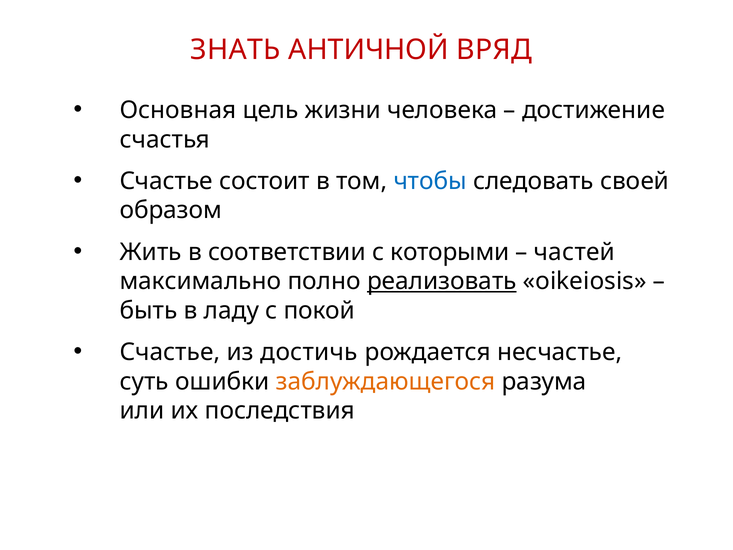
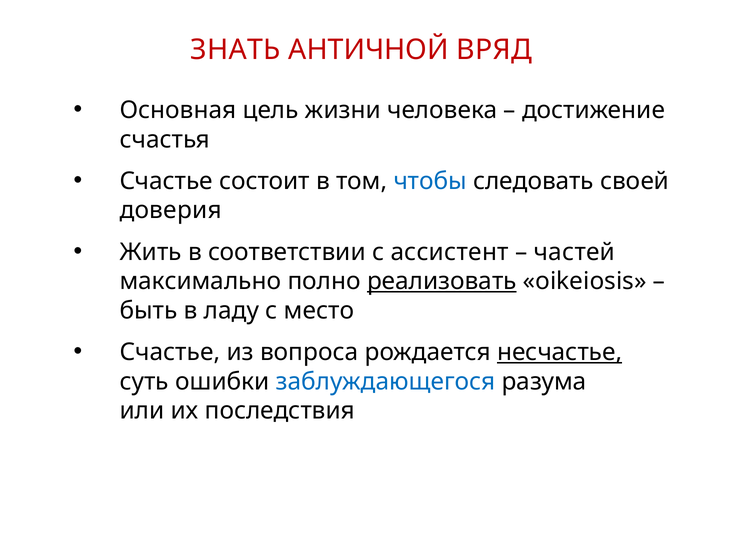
образом: образом -> доверия
которыми: которыми -> ассистент
покой: покой -> место
достичь: достичь -> вопроса
несчастье underline: none -> present
заблуждающегося colour: orange -> blue
